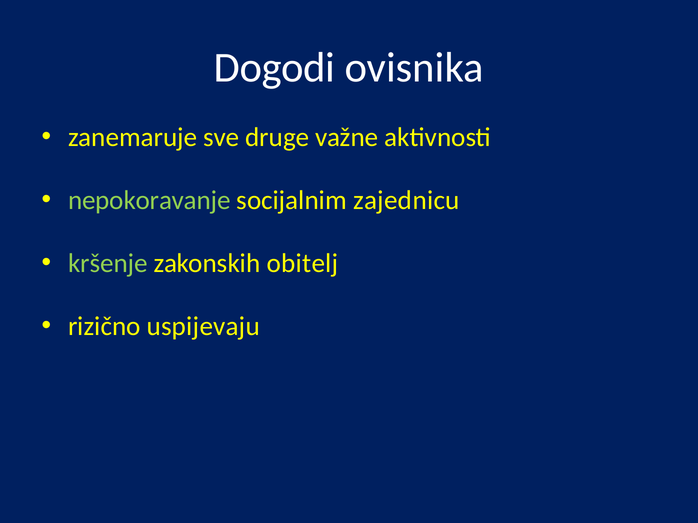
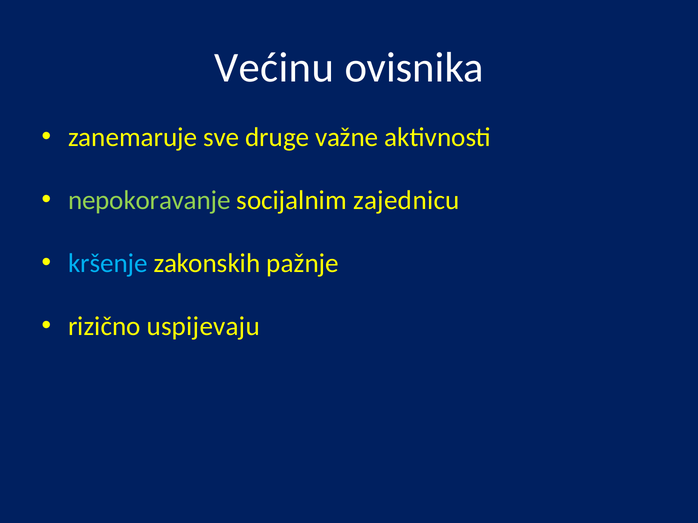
Dogodi: Dogodi -> Većinu
kršenje colour: light green -> light blue
obitelj: obitelj -> pažnje
